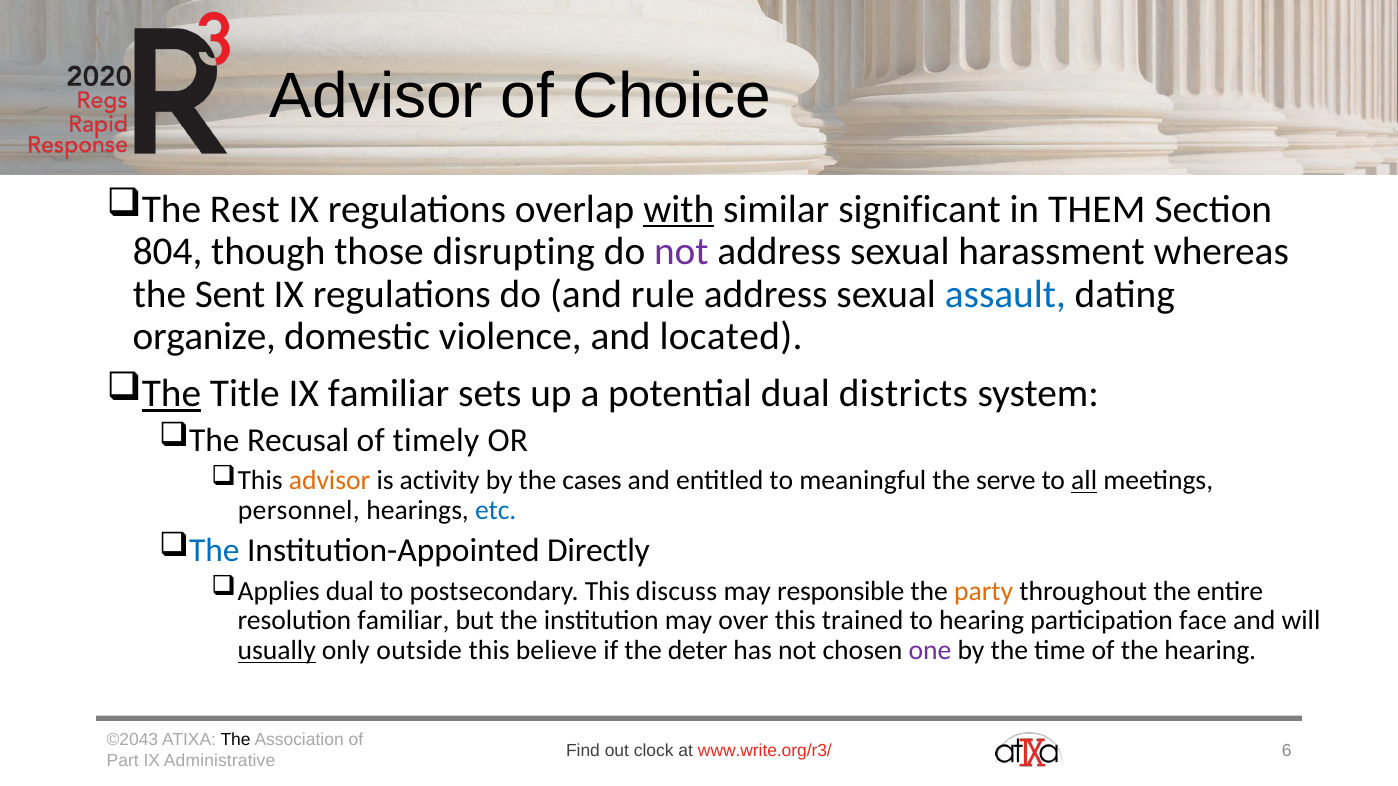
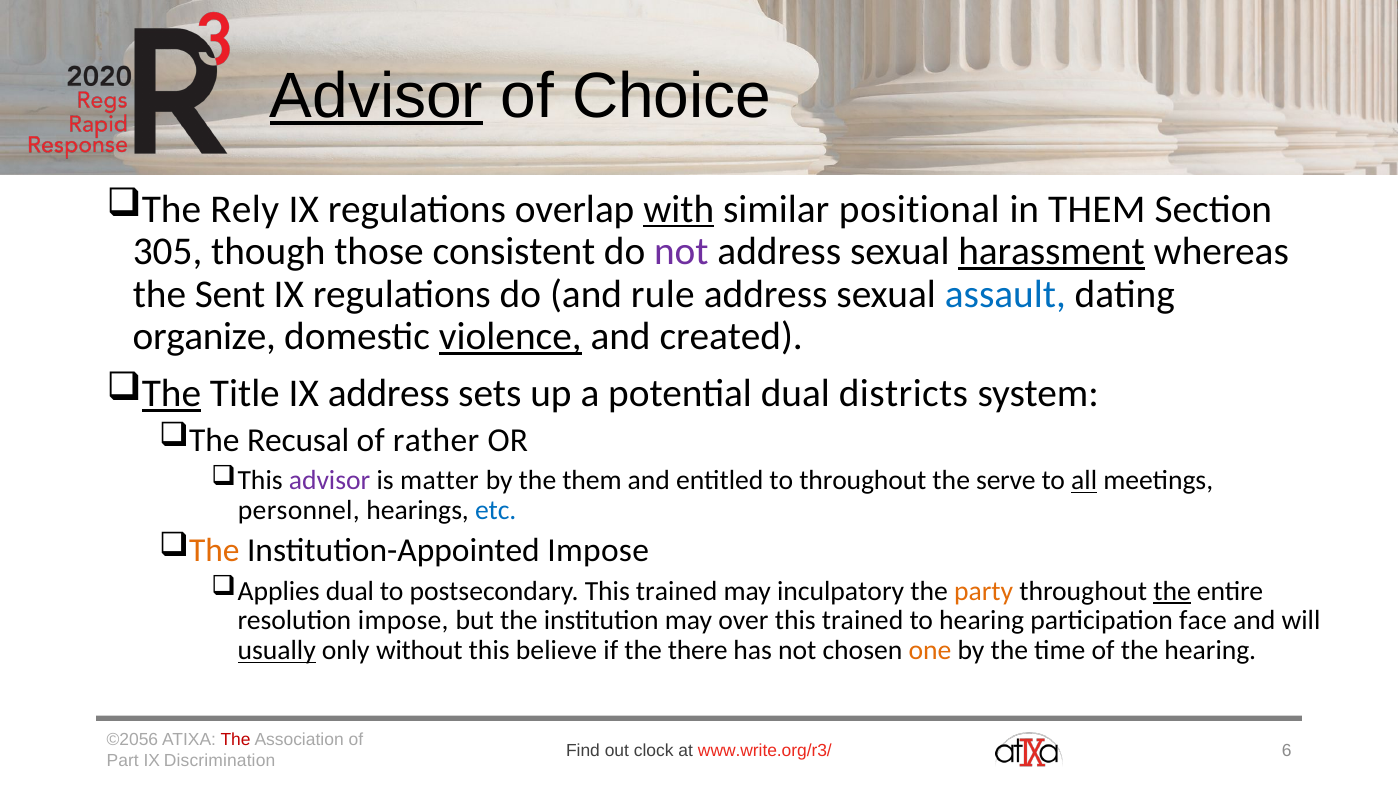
Advisor at (377, 96) underline: none -> present
Rest: Rest -> Rely
significant: significant -> positional
804: 804 -> 305
disrupting: disrupting -> consistent
harassment underline: none -> present
violence underline: none -> present
located: located -> created
IX familiar: familiar -> address
timely: timely -> rather
advisor at (330, 481) colour: orange -> purple
activity: activity -> matter
the cases: cases -> them
to meaningful: meaningful -> throughout
The at (214, 551) colour: blue -> orange
Institution-Appointed Directly: Directly -> Impose
postsecondary This discuss: discuss -> trained
responsible: responsible -> inculpatory
the at (1172, 591) underline: none -> present
resolution familiar: familiar -> impose
outside: outside -> without
deter: deter -> there
one colour: purple -> orange
©2043: ©2043 -> ©2056
The at (236, 740) colour: black -> red
Administrative: Administrative -> Discrimination
